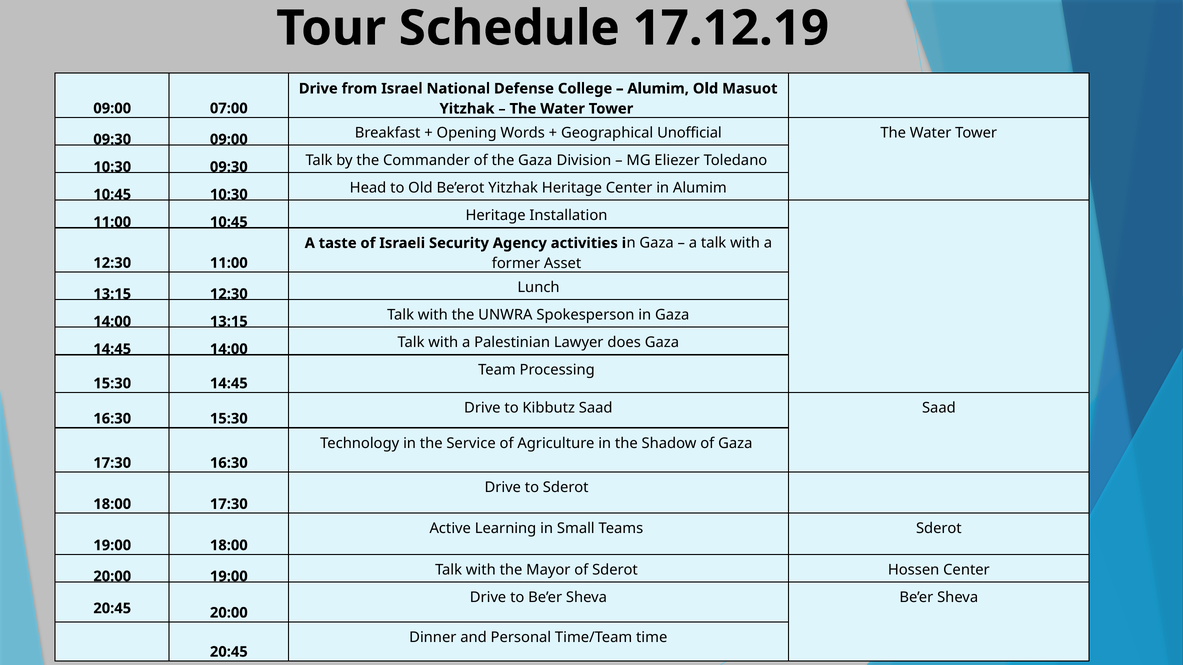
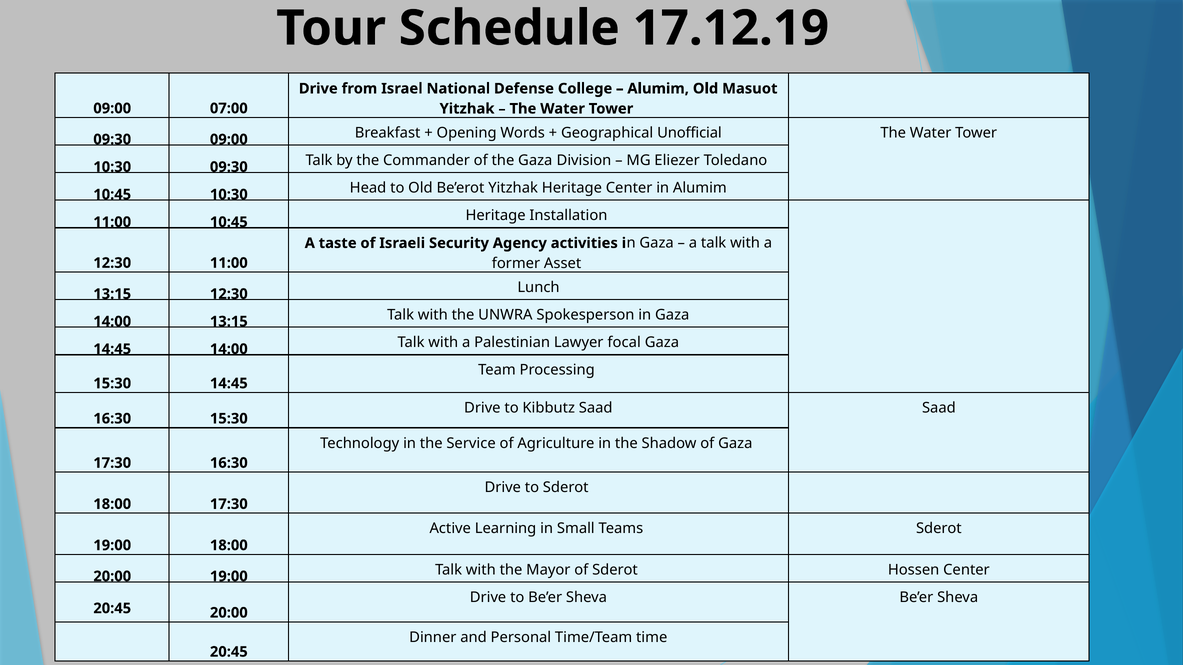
does: does -> focal
